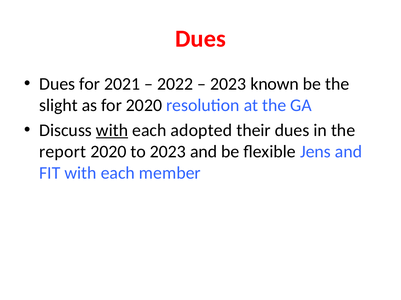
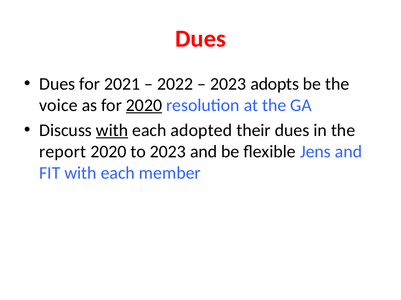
known: known -> adopts
slight: slight -> voice
2020 at (144, 106) underline: none -> present
